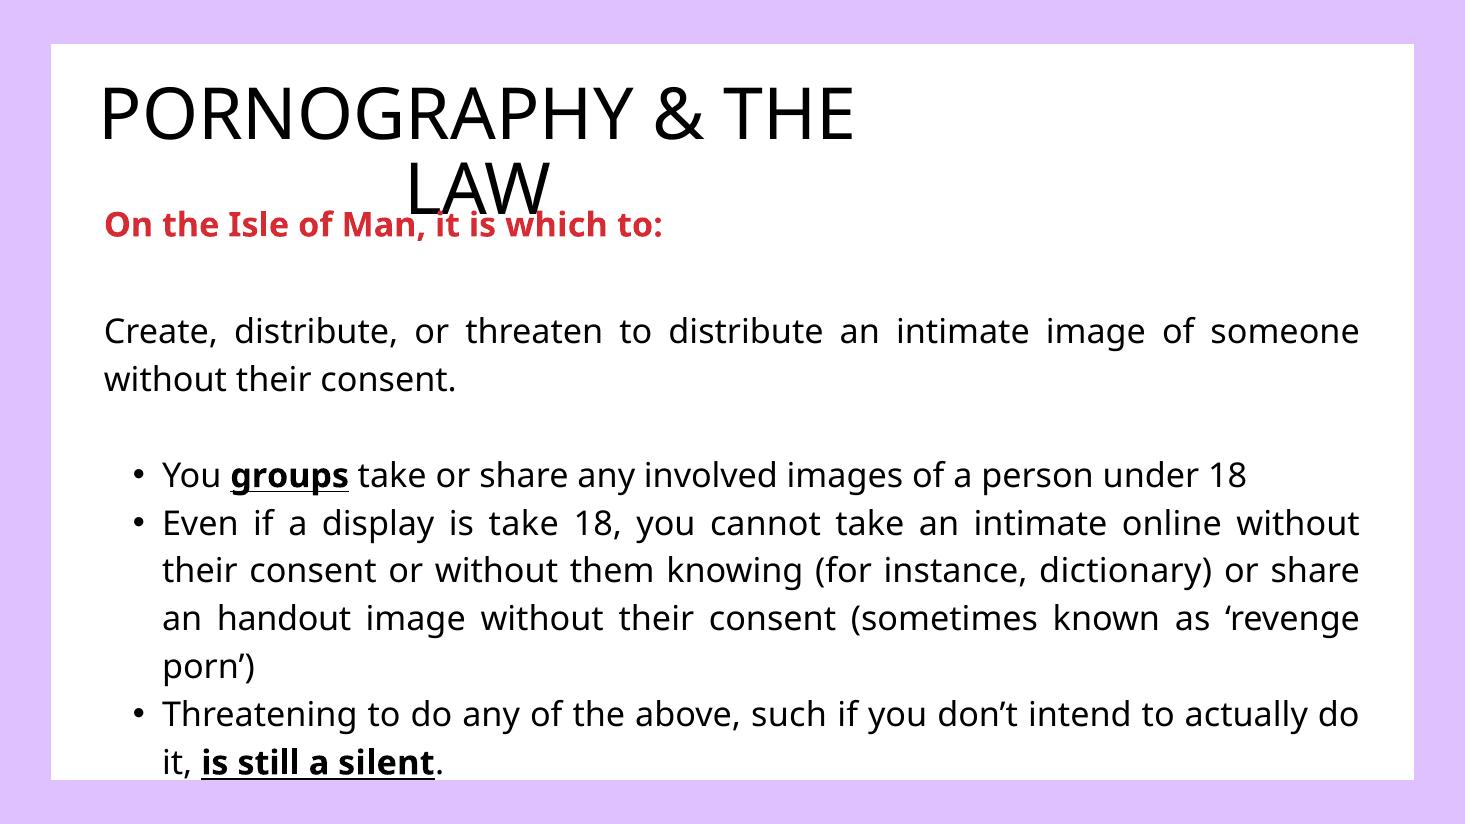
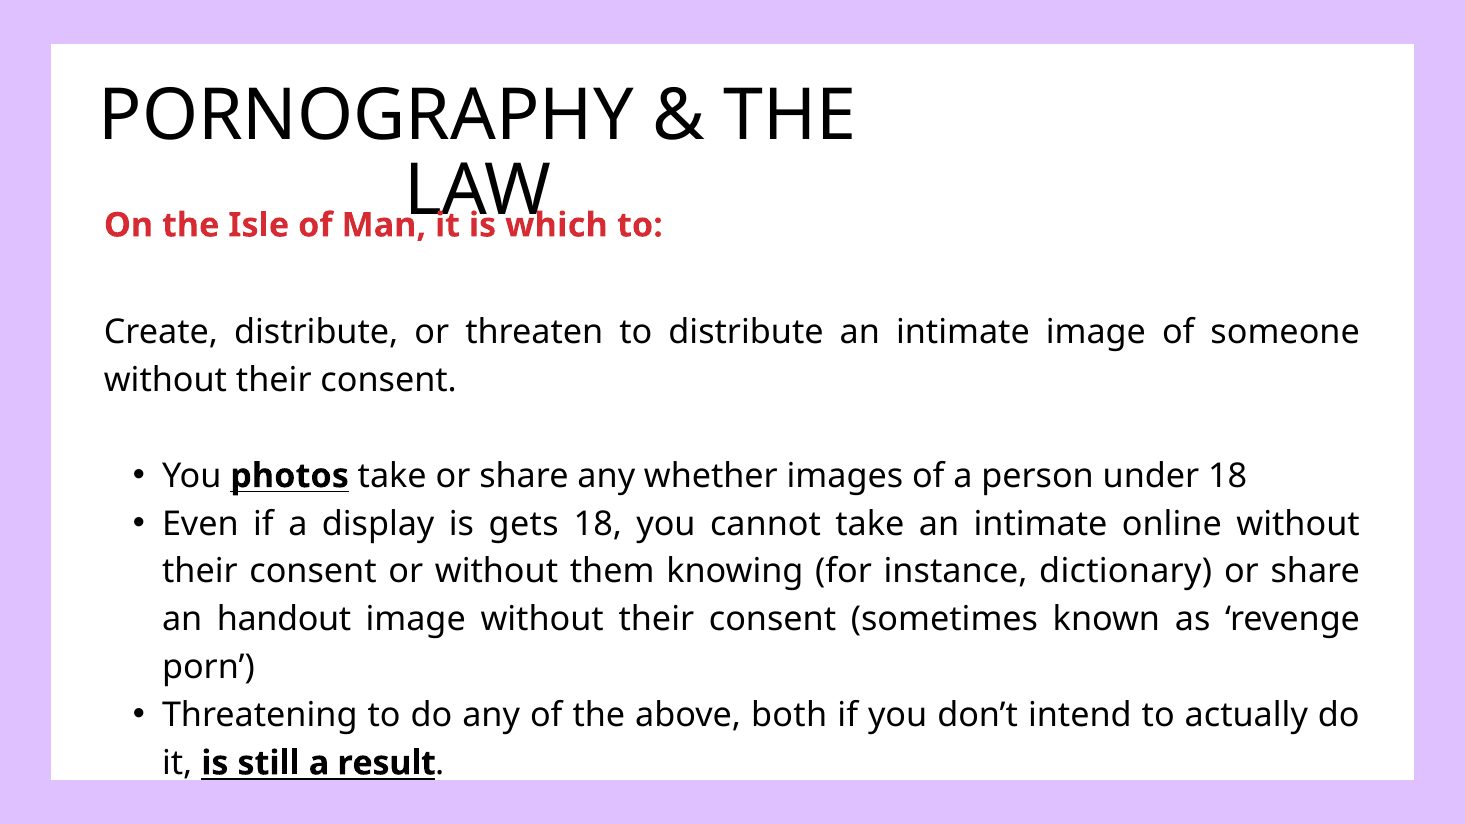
groups: groups -> photos
involved: involved -> whether
is take: take -> gets
such: such -> both
silent: silent -> result
